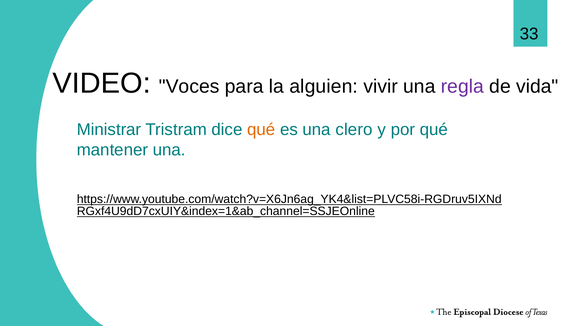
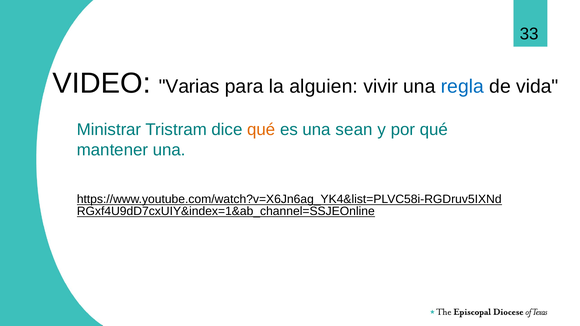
Voces: Voces -> Varias
regla colour: purple -> blue
clero: clero -> sean
